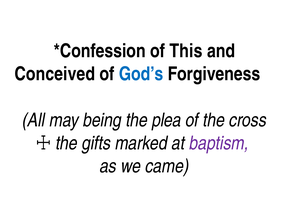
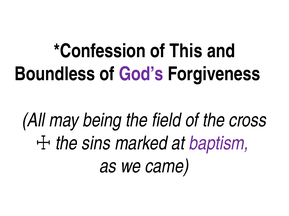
Conceived: Conceived -> Boundless
God’s colour: blue -> purple
plea: plea -> field
gifts: gifts -> sins
